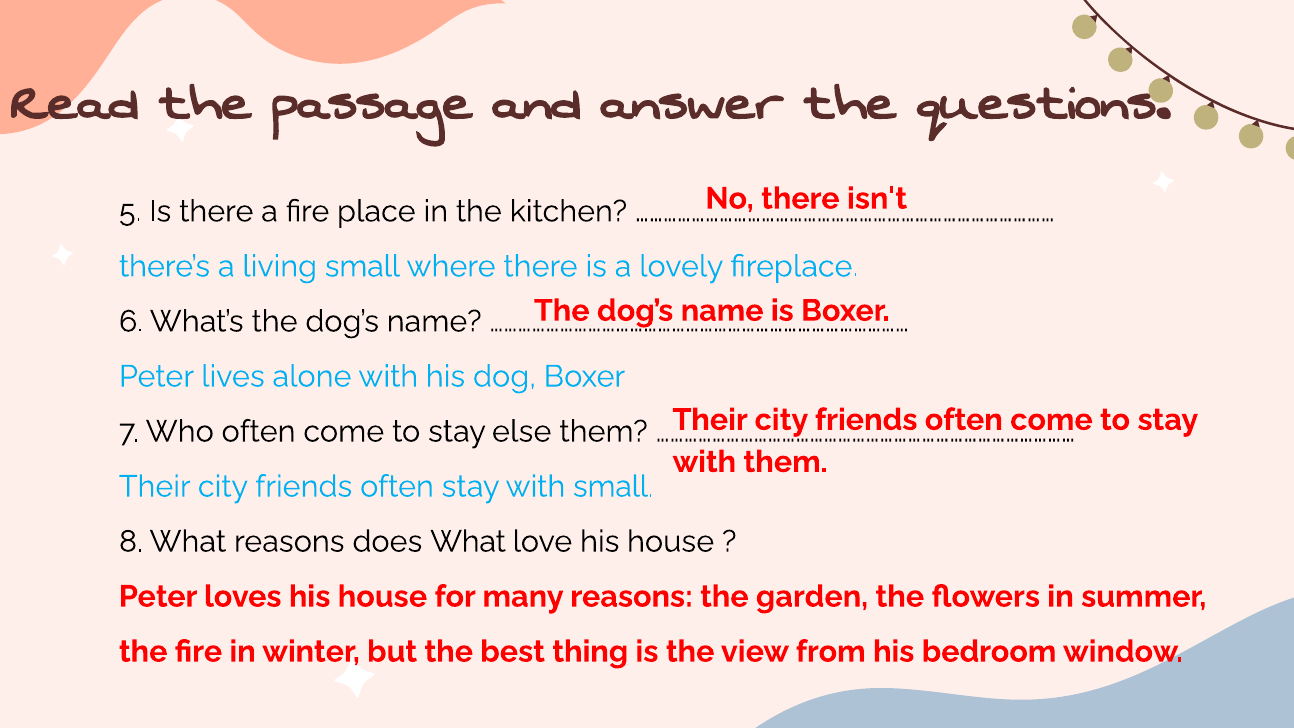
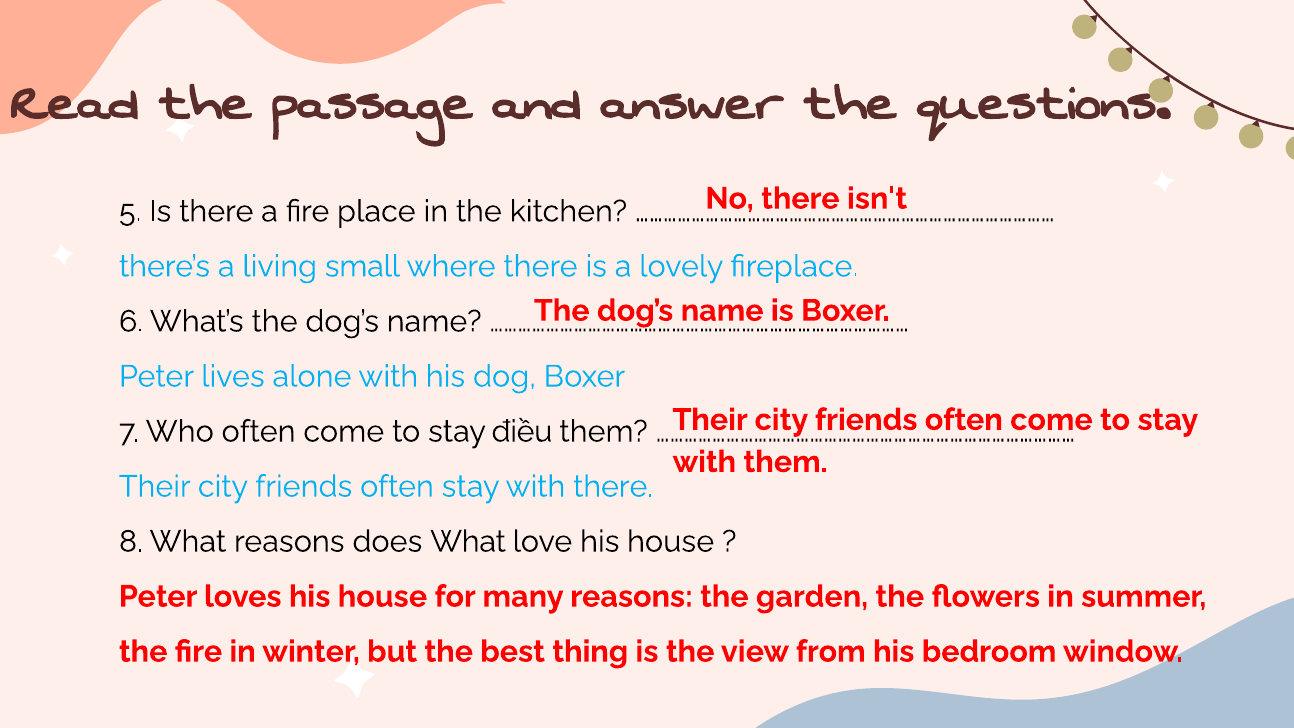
else: else -> điều
with small: small -> there
